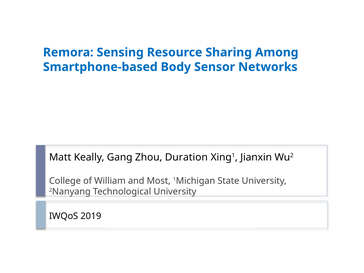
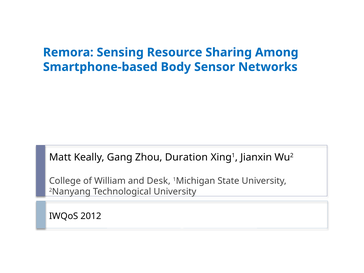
Most: Most -> Desk
2019: 2019 -> 2012
